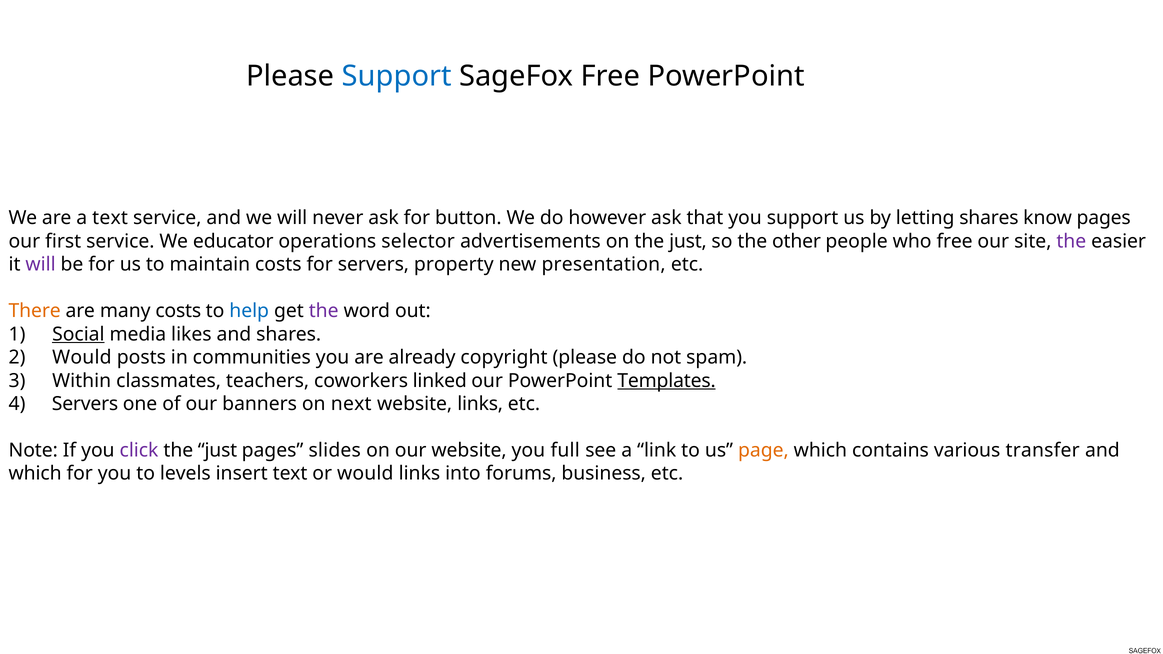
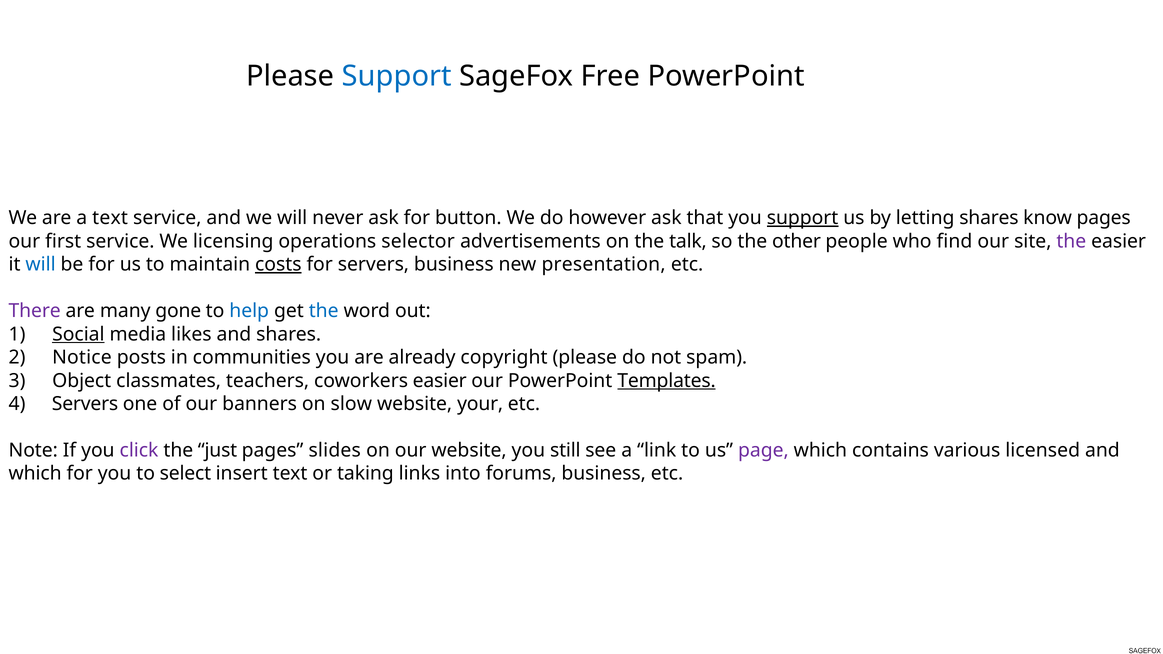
support at (803, 218) underline: none -> present
educator: educator -> licensing
on the just: just -> talk
who free: free -> find
will at (41, 264) colour: purple -> blue
costs at (278, 264) underline: none -> present
servers property: property -> business
There colour: orange -> purple
many costs: costs -> gone
the at (324, 311) colour: purple -> blue
Would at (82, 357): Would -> Notice
Within: Within -> Object
coworkers linked: linked -> easier
next: next -> slow
website links: links -> your
full: full -> still
page colour: orange -> purple
transfer: transfer -> licensed
levels: levels -> select
or would: would -> taking
